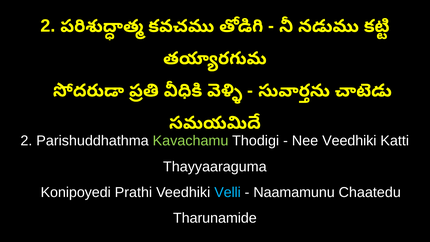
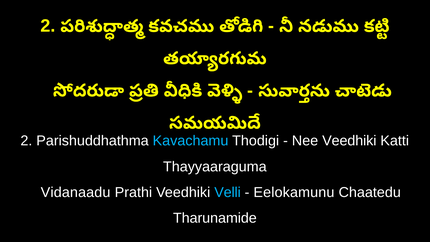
Kavachamu colour: light green -> light blue
Konipoyedi: Konipoyedi -> Vidanaadu
Naamamunu: Naamamunu -> Eelokamunu
